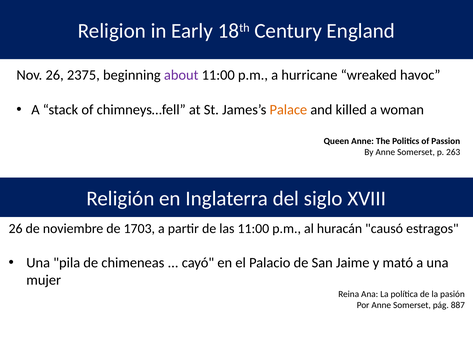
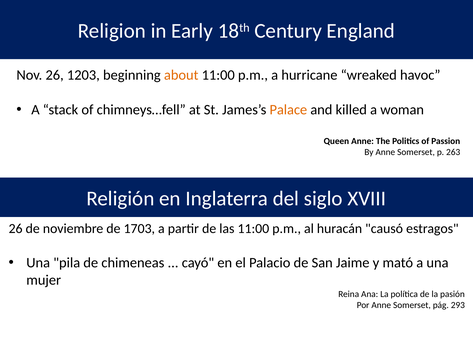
2375: 2375 -> 1203
about colour: purple -> orange
887: 887 -> 293
